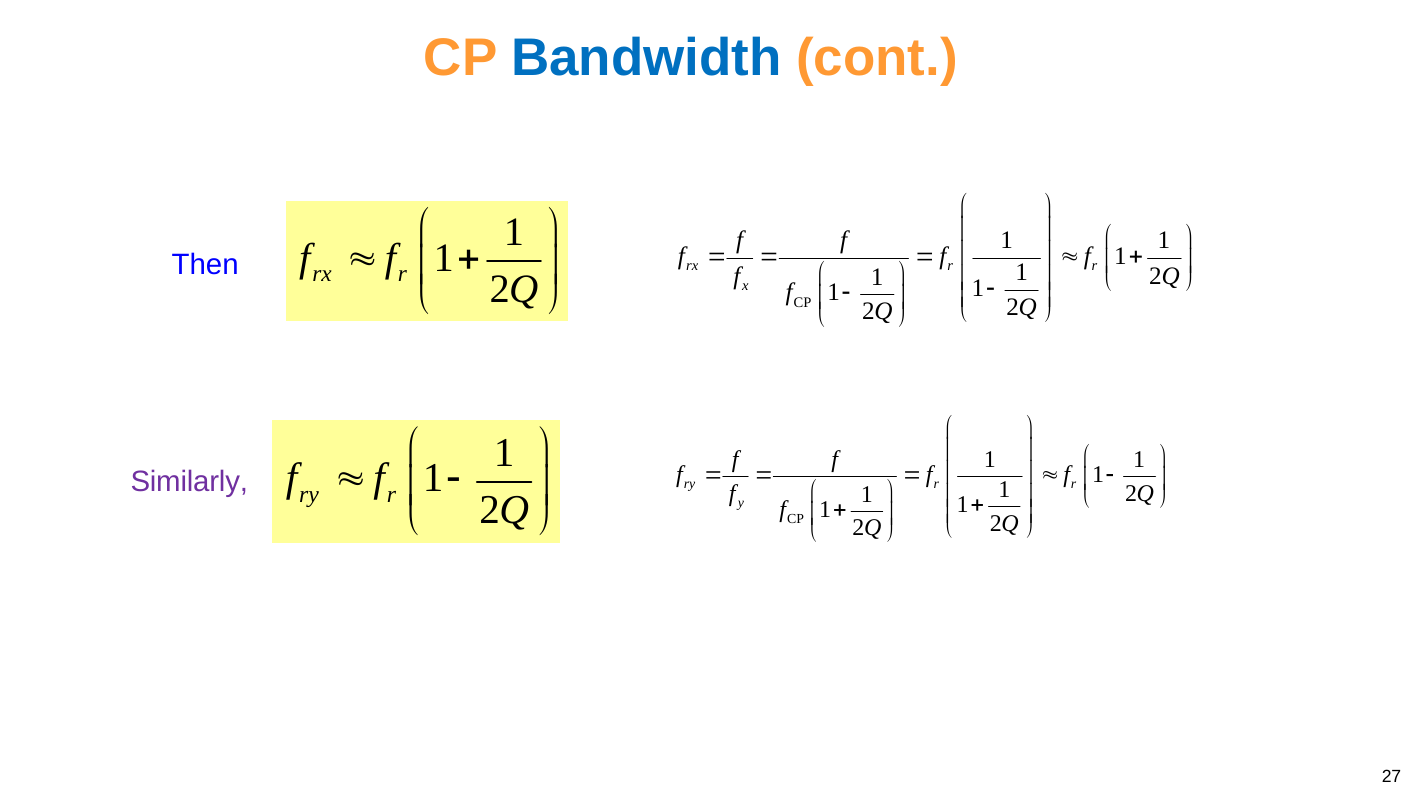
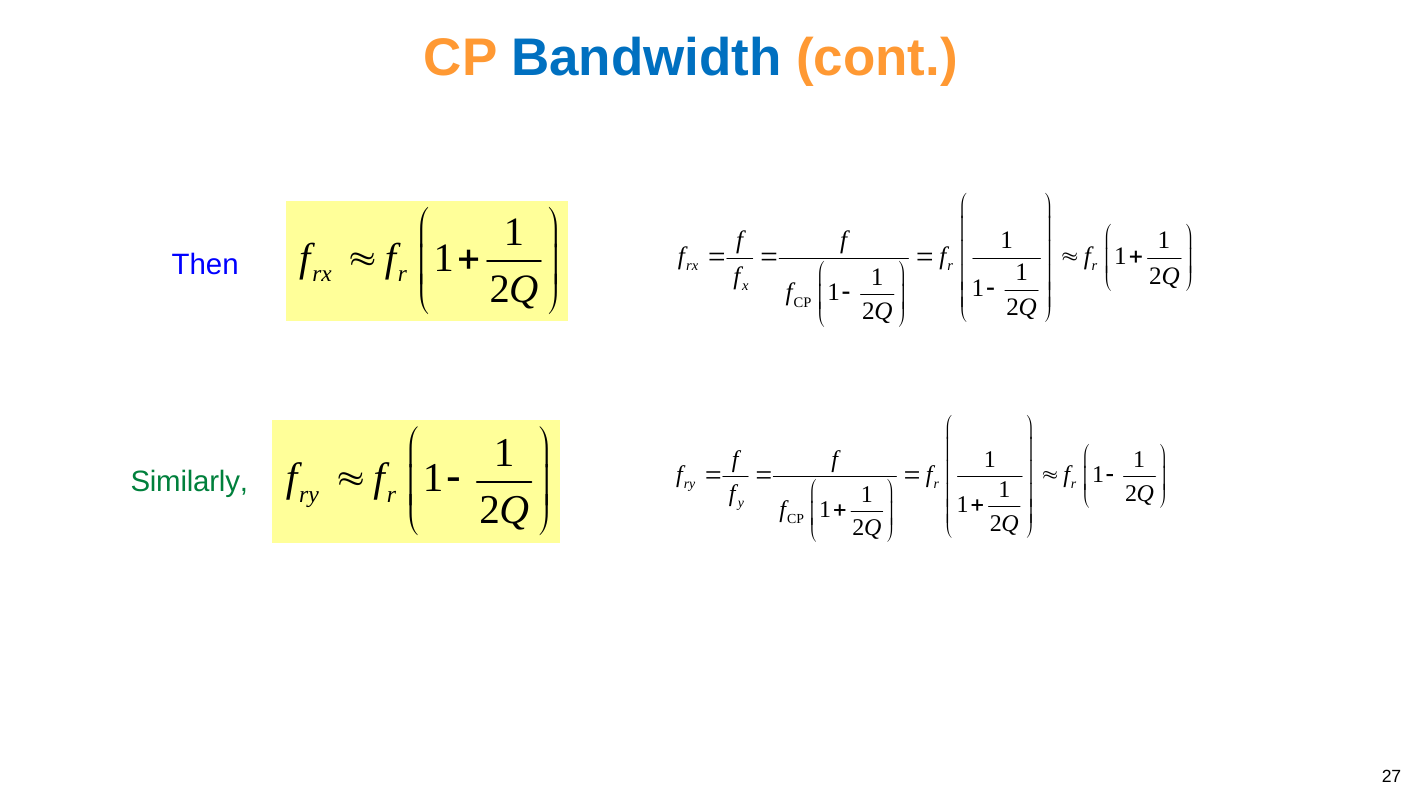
Similarly colour: purple -> green
